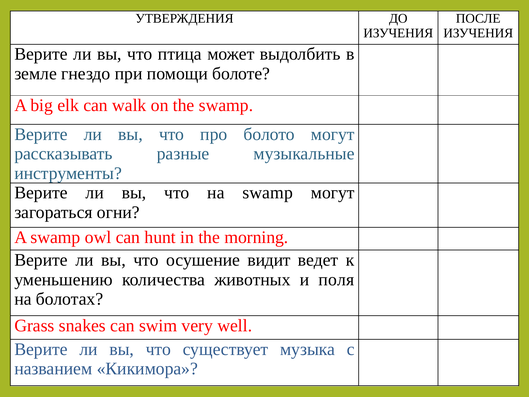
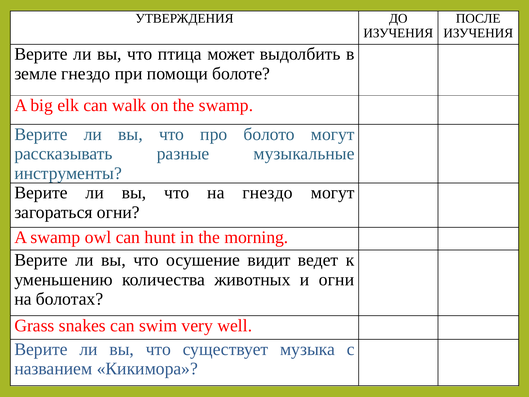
на swamp: swamp -> гнездо
и поля: поля -> огни
